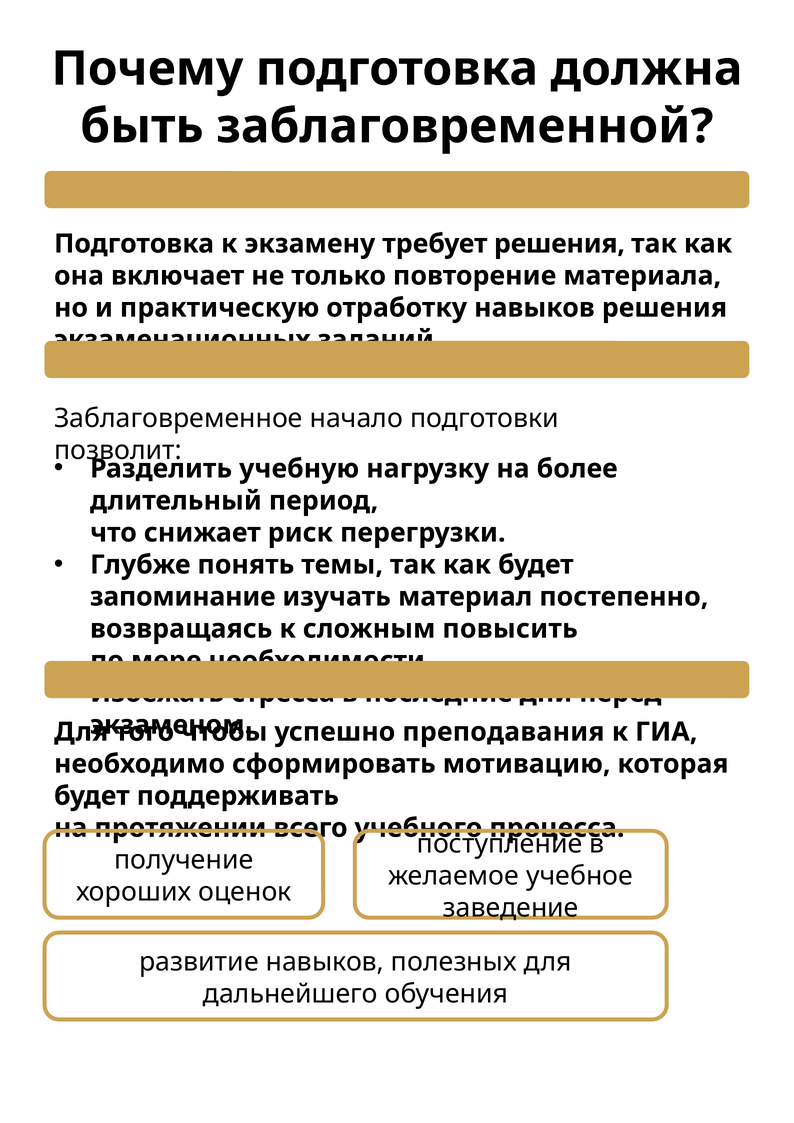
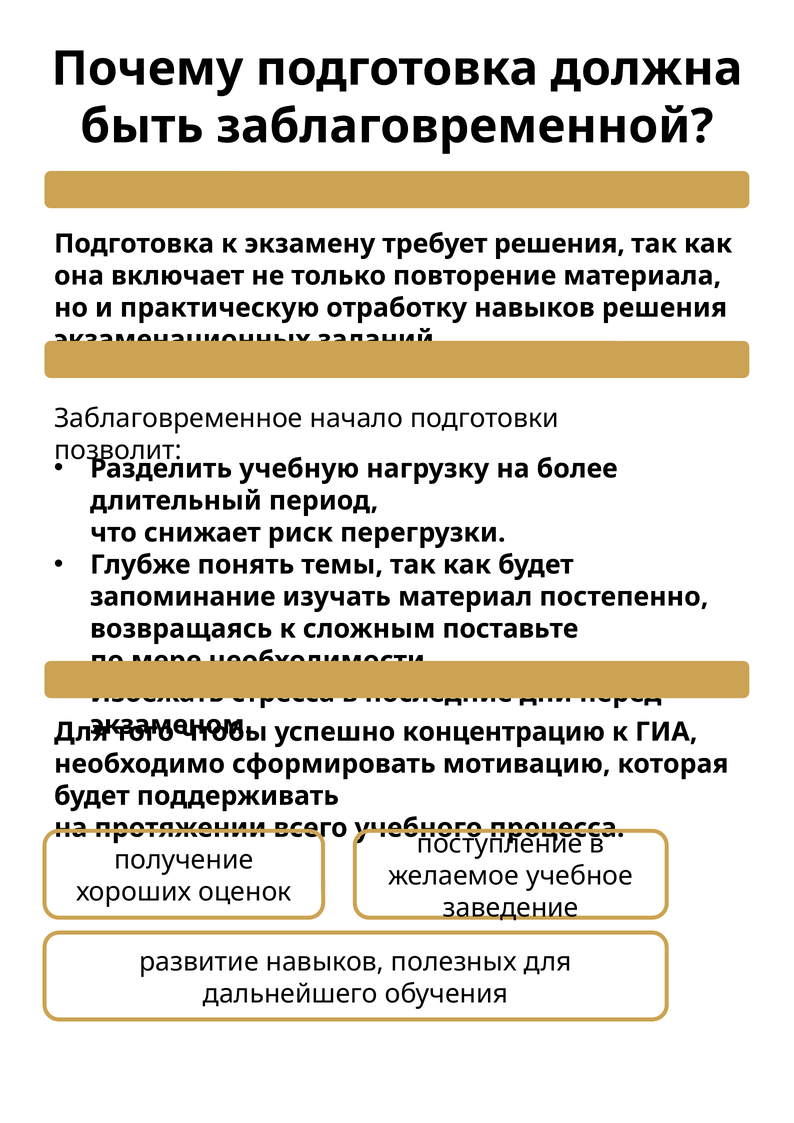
повысить: повысить -> поставьте
преподавания: преподавания -> концентрацию
